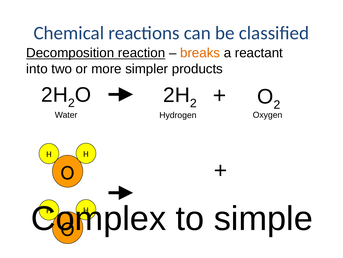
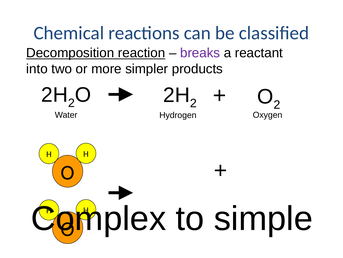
breaks colour: orange -> purple
